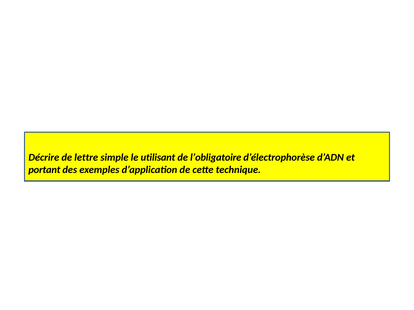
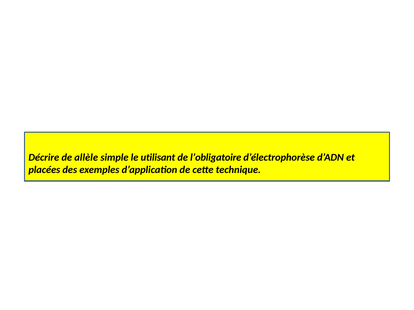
lettre: lettre -> allèle
portant: portant -> placées
